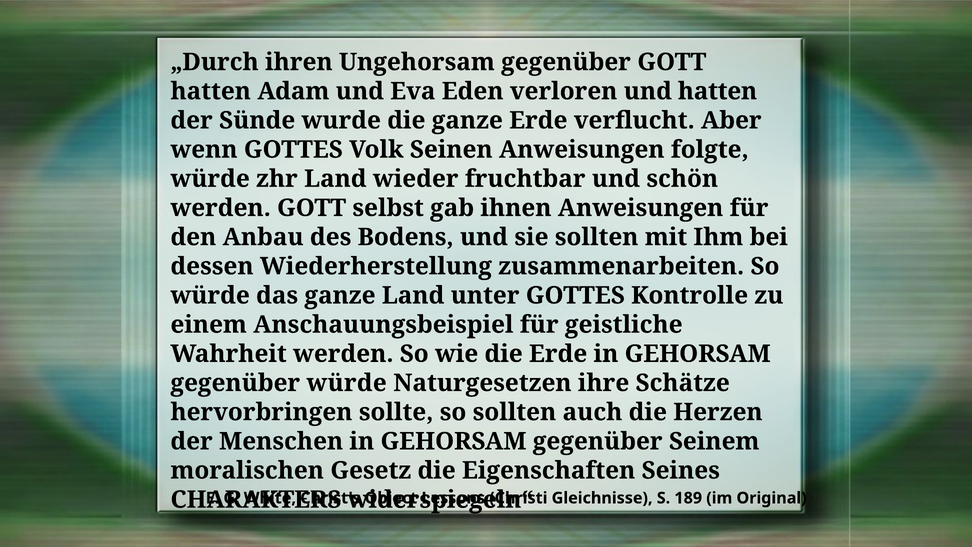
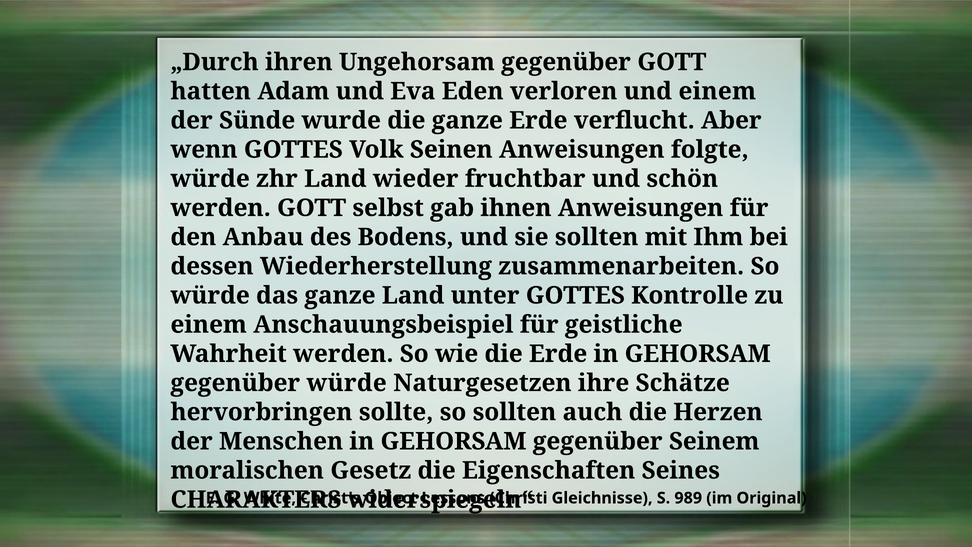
und hatten: hatten -> einem
189: 189 -> 989
